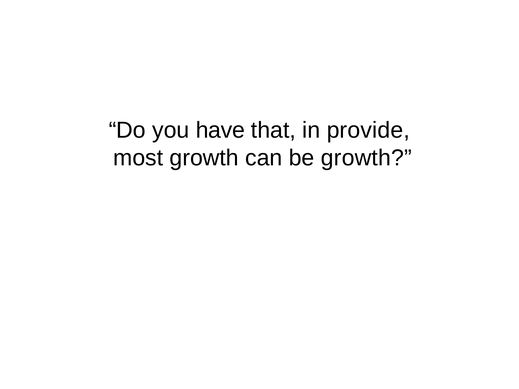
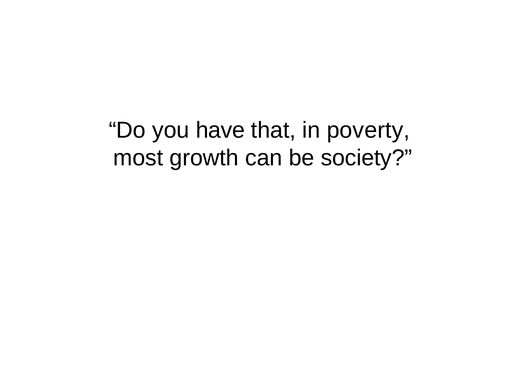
provide: provide -> poverty
be growth: growth -> society
